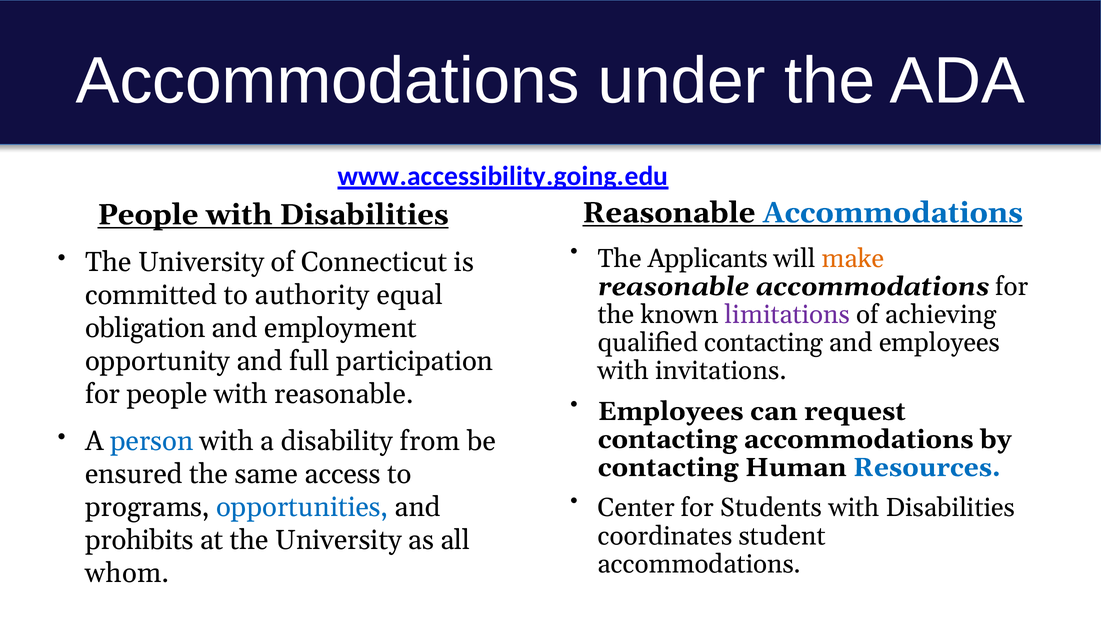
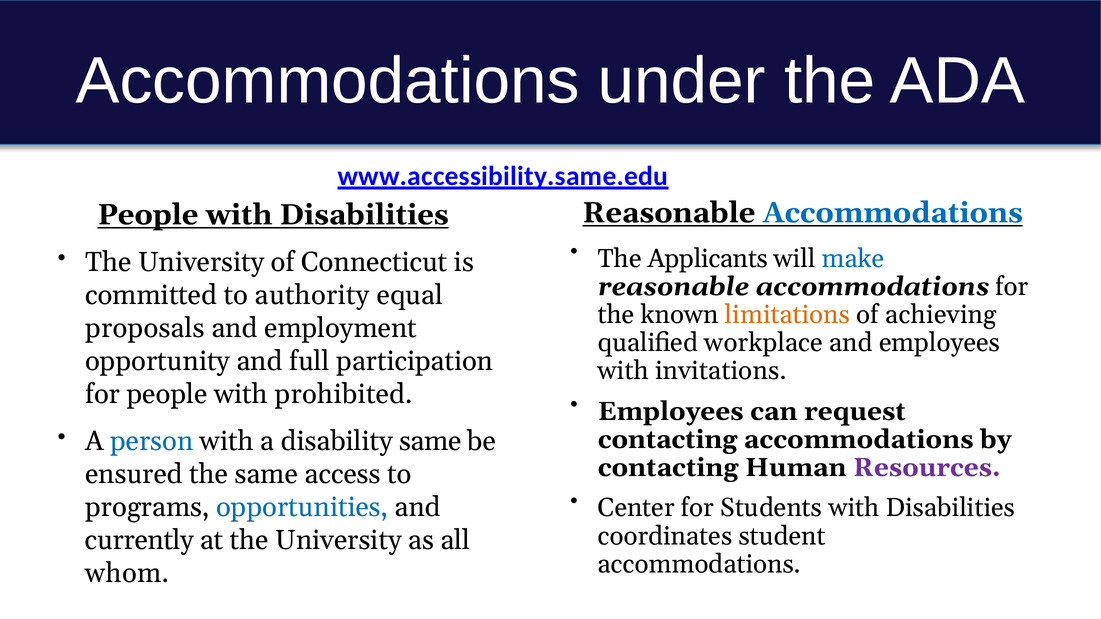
www.accessibility.going.edu: www.accessibility.going.edu -> www.accessibility.same.edu
make colour: orange -> blue
limitations colour: purple -> orange
obligation: obligation -> proposals
qualified contacting: contacting -> workplace
with reasonable: reasonable -> prohibited
disability from: from -> same
Resources colour: blue -> purple
prohibits: prohibits -> currently
